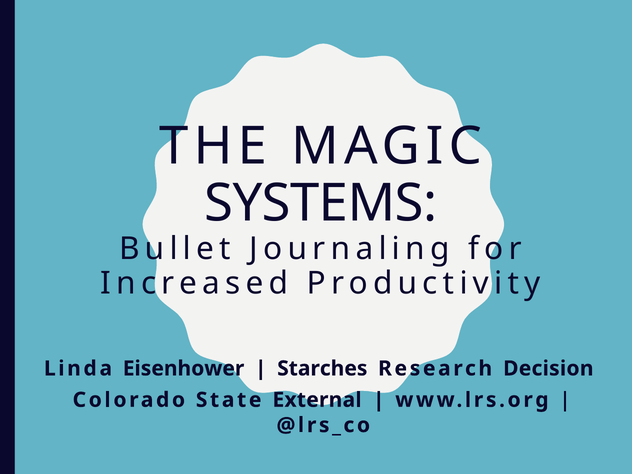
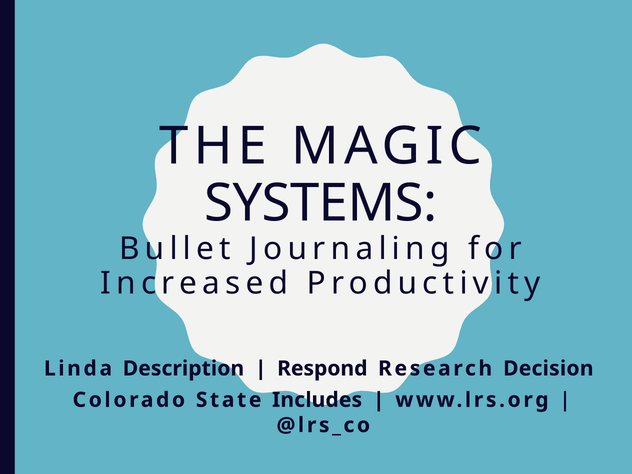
Eisenhower: Eisenhower -> Description
Starches: Starches -> Respond
External: External -> Includes
